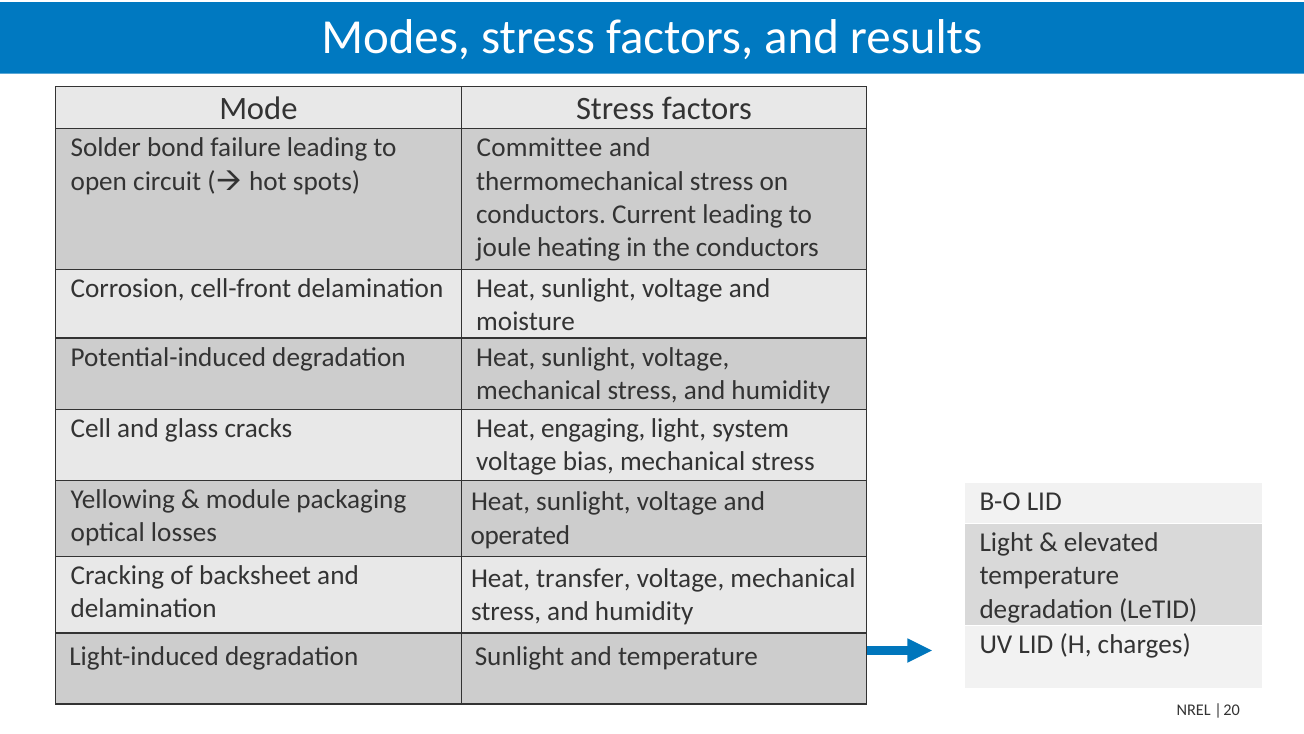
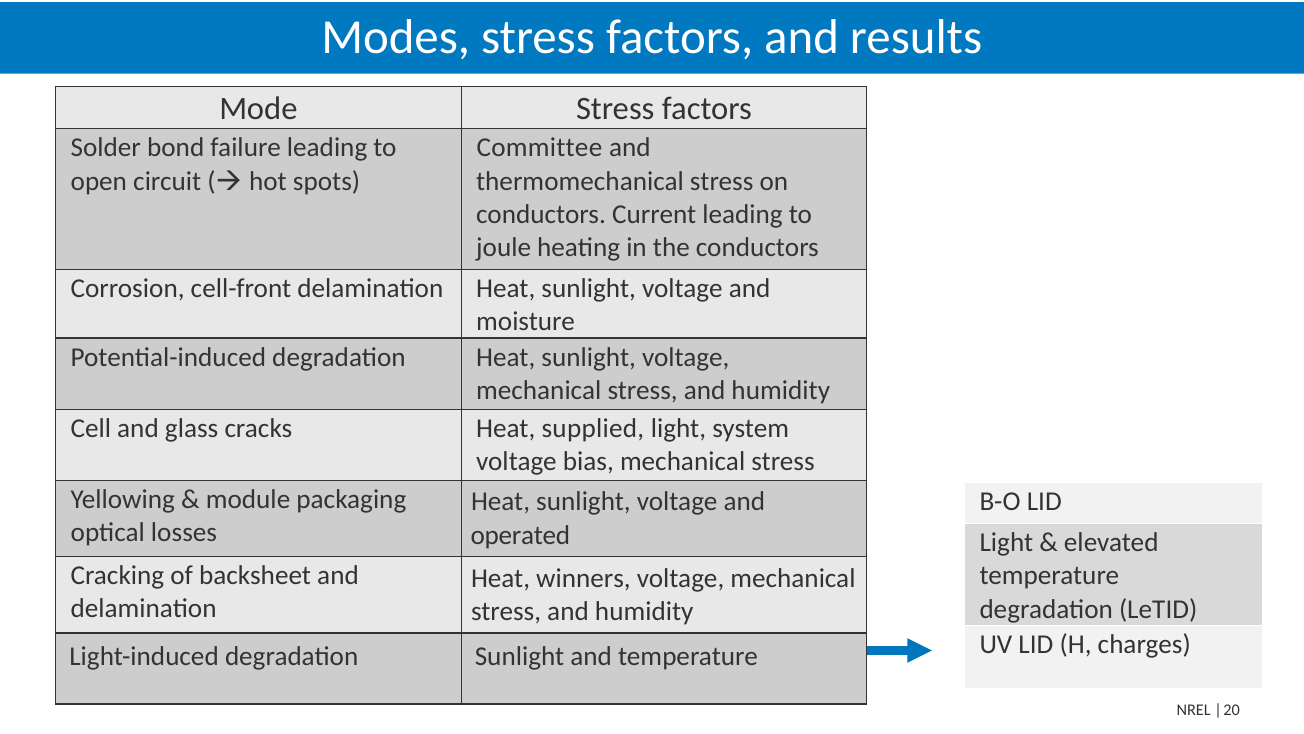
engaging: engaging -> supplied
transfer: transfer -> winners
